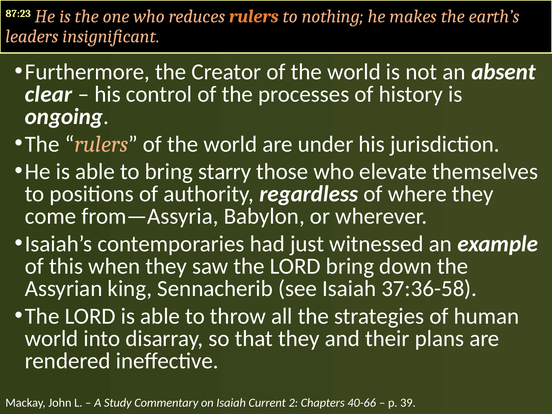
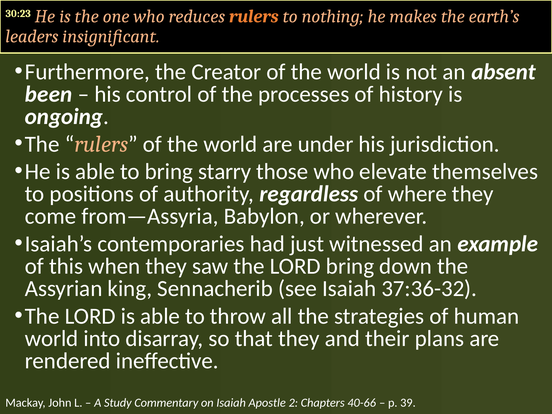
87:23: 87:23 -> 30:23
clear: clear -> been
37:36-58: 37:36-58 -> 37:36-32
Current: Current -> Apostle
